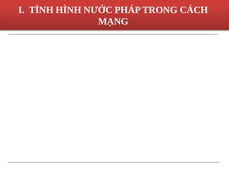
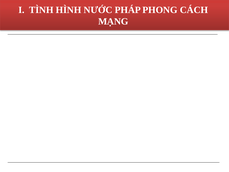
TRONG: TRONG -> PHONG
